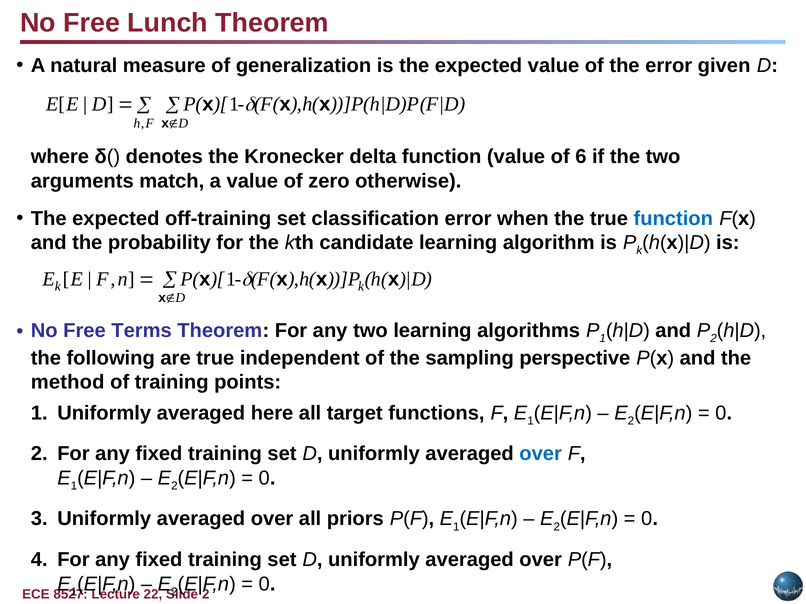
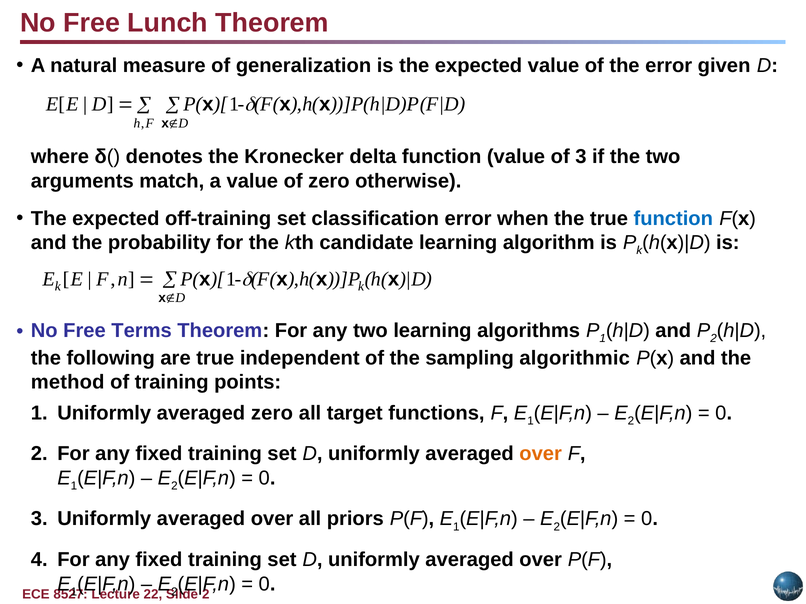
of 6: 6 -> 3
perspective: perspective -> algorithmic
averaged here: here -> zero
over at (541, 454) colour: blue -> orange
